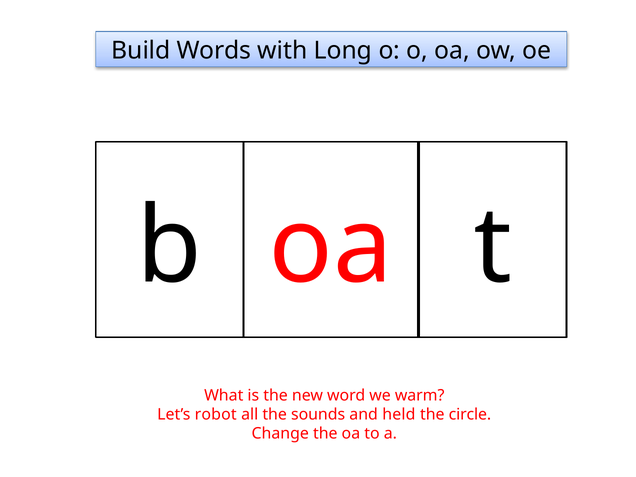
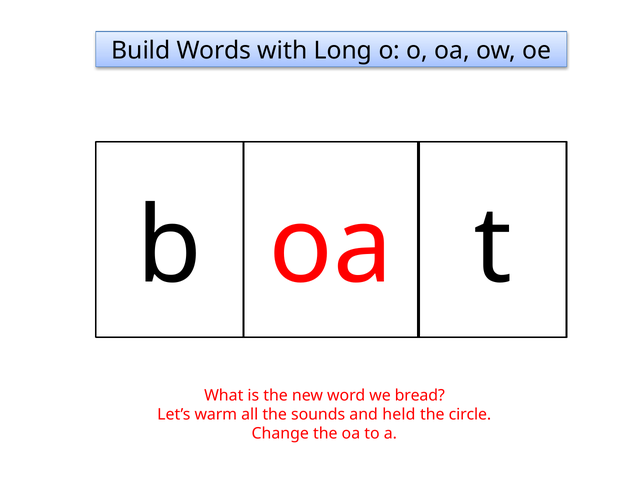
warm: warm -> bread
robot: robot -> warm
